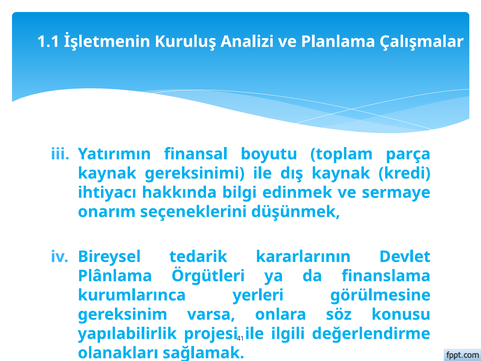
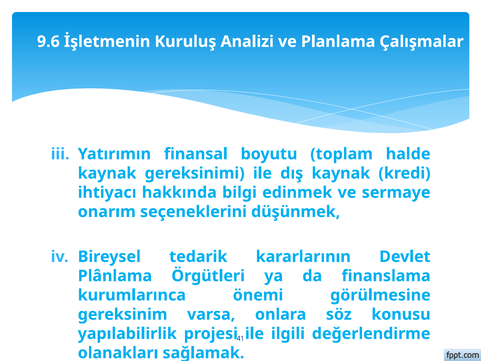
1.1: 1.1 -> 9.6
parça: parça -> halde
yerleri: yerleri -> önemi
